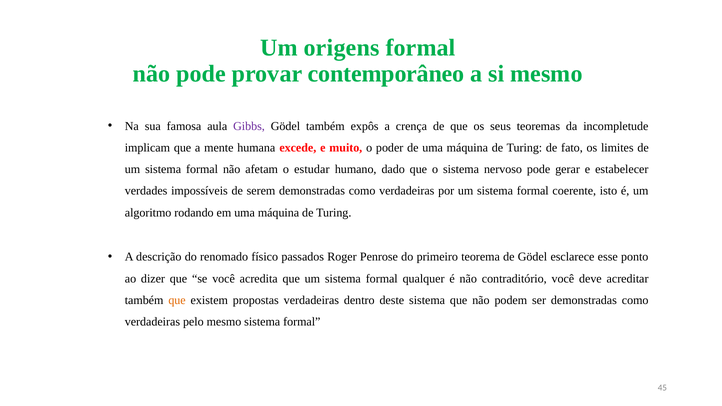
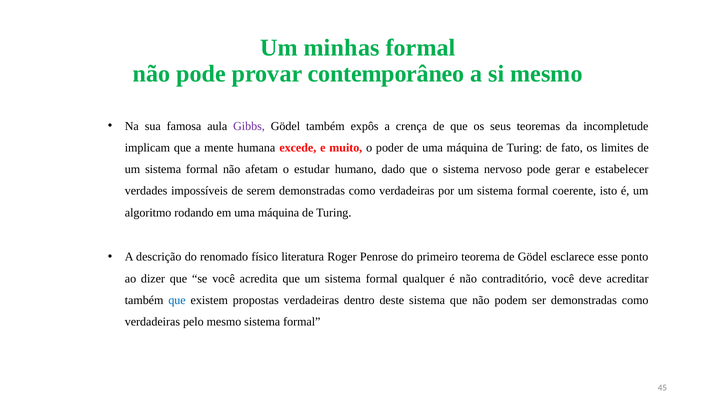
origens: origens -> minhas
passados: passados -> literatura
que at (177, 300) colour: orange -> blue
